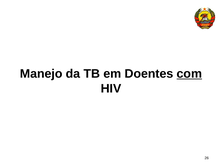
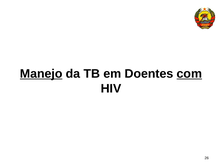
Manejo underline: none -> present
